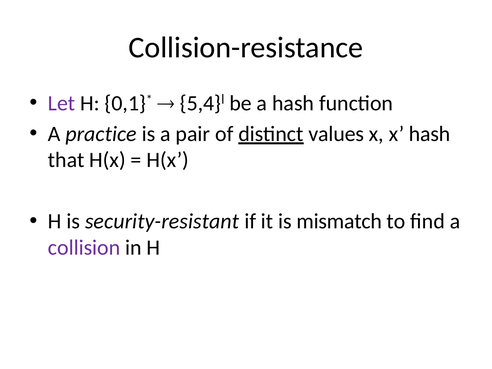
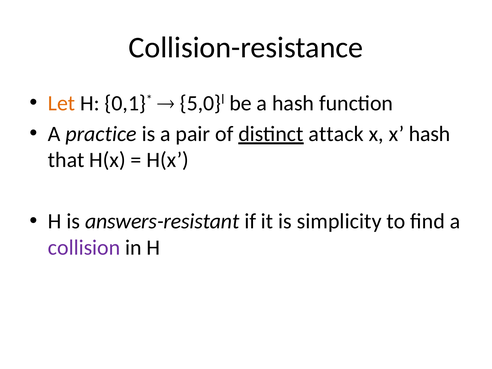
Let colour: purple -> orange
5,4: 5,4 -> 5,0
values: values -> attack
security-resistant: security-resistant -> answers-resistant
mismatch: mismatch -> simplicity
